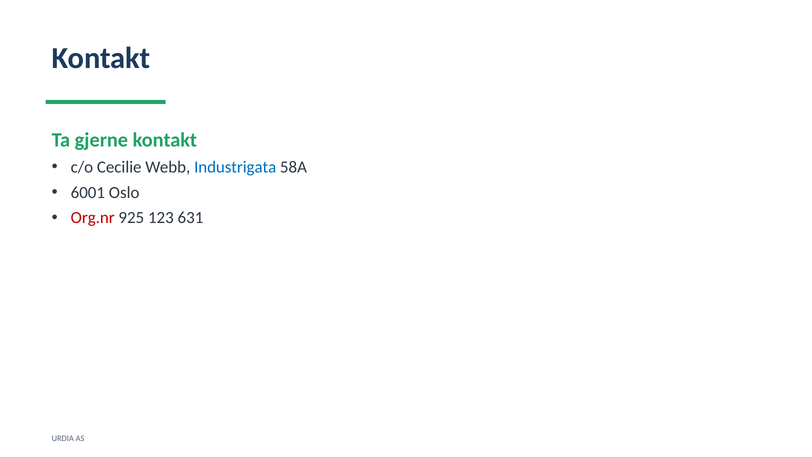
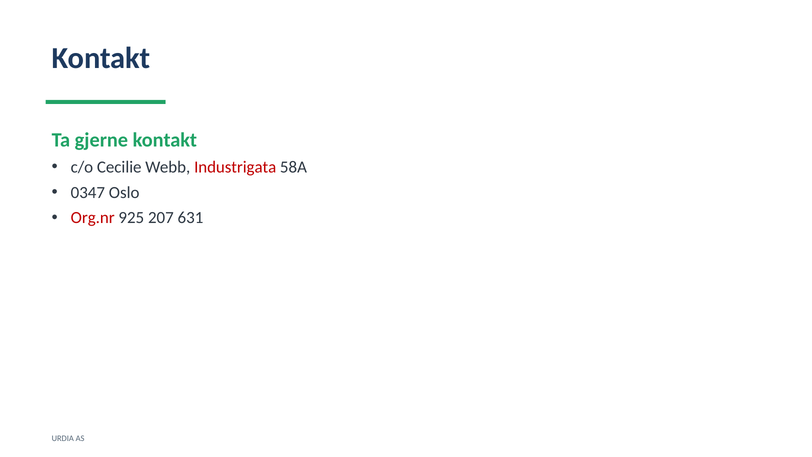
Industrigata colour: blue -> red
6001: 6001 -> 0347
123: 123 -> 207
